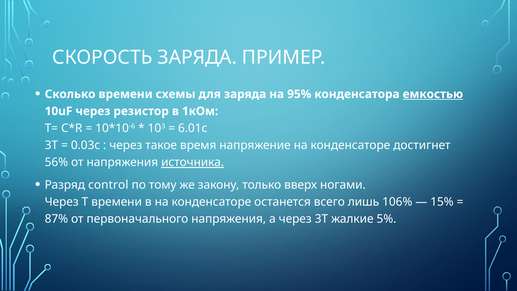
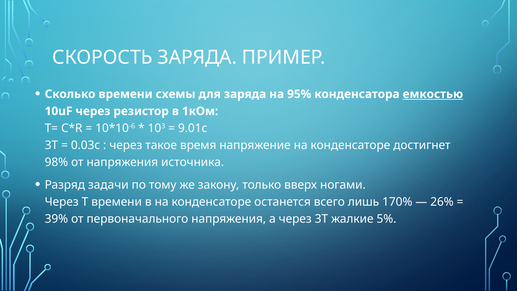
6.01c: 6.01c -> 9.01c
56%: 56% -> 98%
источника underline: present -> none
control: control -> задачи
106%: 106% -> 170%
15%: 15% -> 26%
87%: 87% -> 39%
